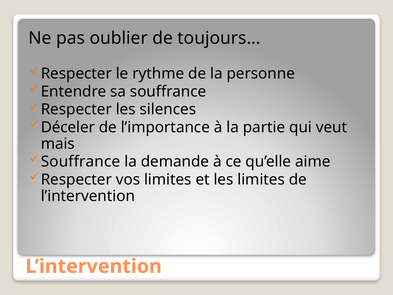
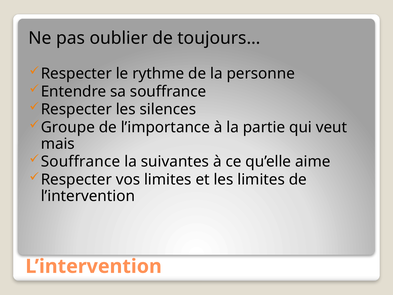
Déceler: Déceler -> Groupe
demande: demande -> suivantes
